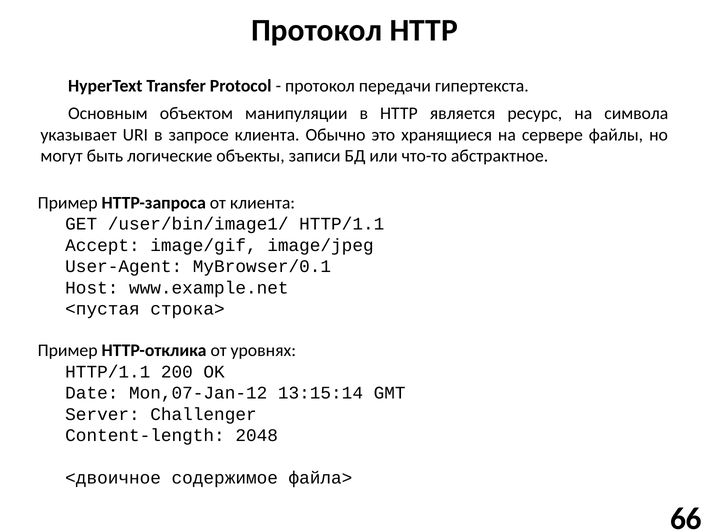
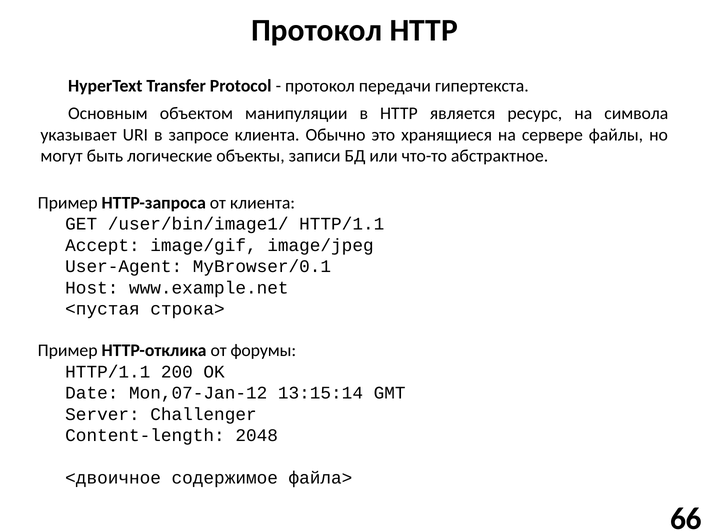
уровнях: уровнях -> форумы
